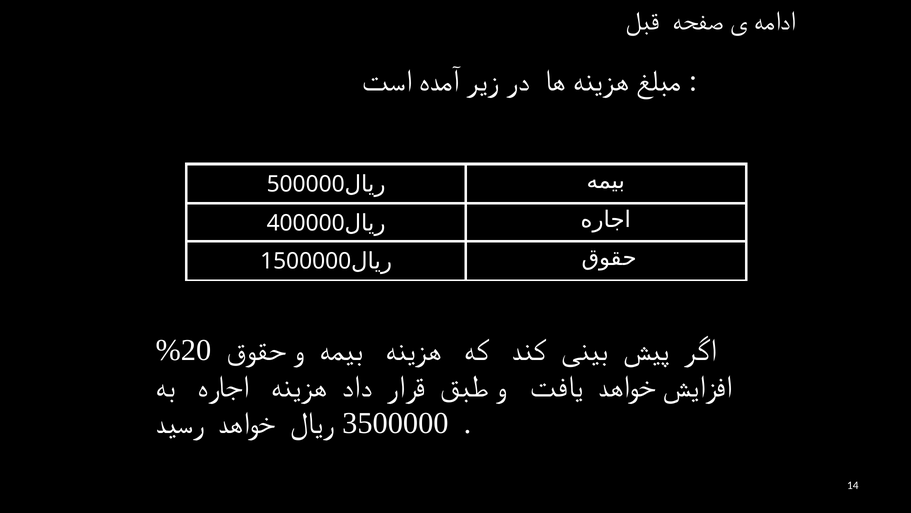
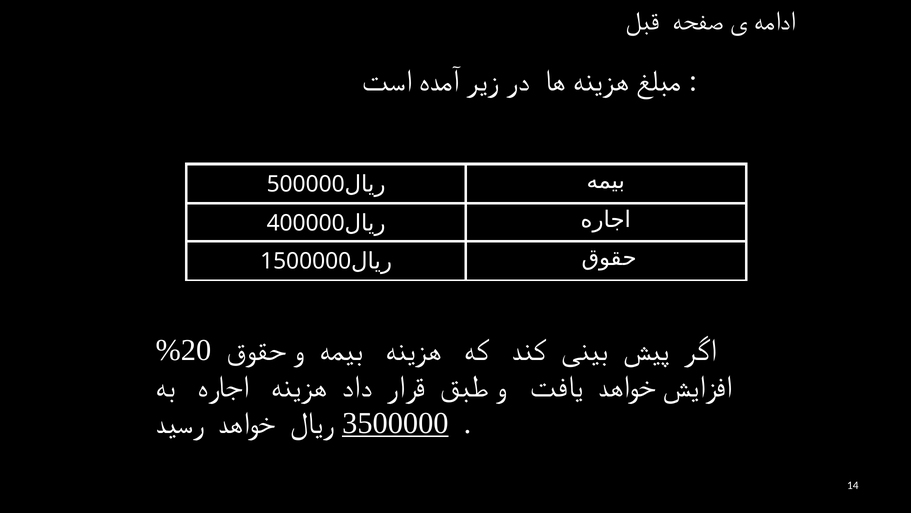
3500000 underline: none -> present
